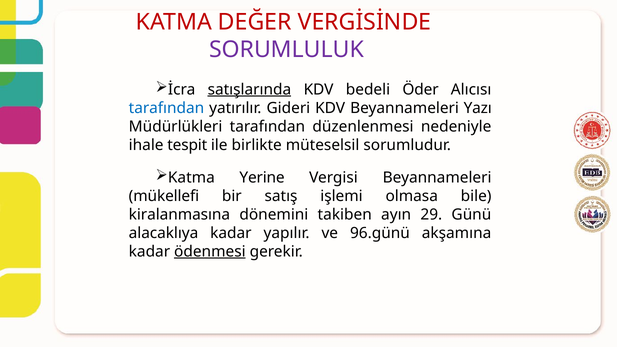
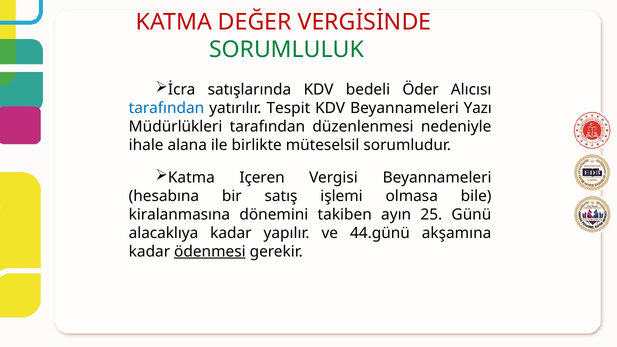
SORUMLULUK colour: purple -> green
satışlarında underline: present -> none
Gideri: Gideri -> Tespit
tespit: tespit -> alana
Yerine: Yerine -> Içeren
mükellefi: mükellefi -> hesabına
29: 29 -> 25
96.günü: 96.günü -> 44.günü
